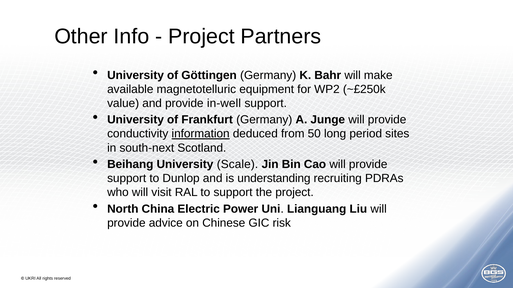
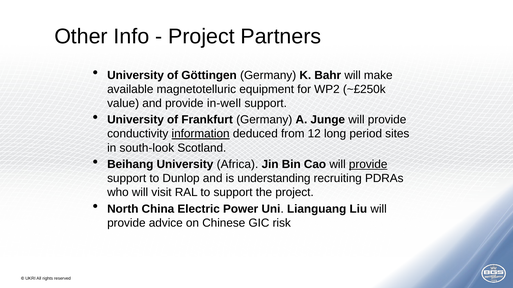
50: 50 -> 12
south-next: south-next -> south-look
Scale: Scale -> Africa
provide at (368, 165) underline: none -> present
